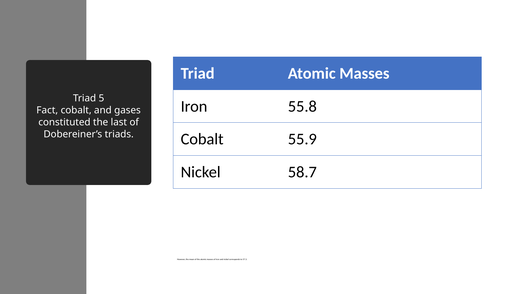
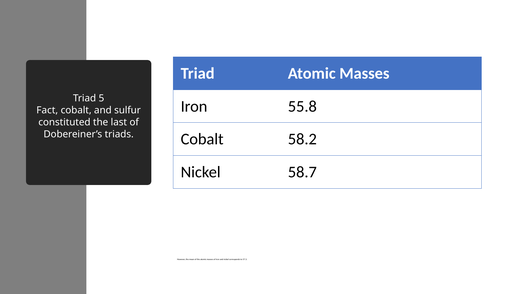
gases: gases -> sulfur
55.9: 55.9 -> 58.2
